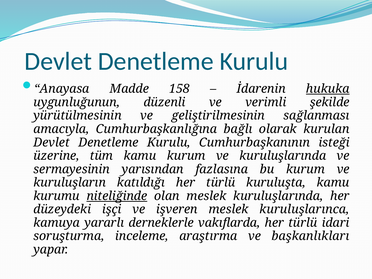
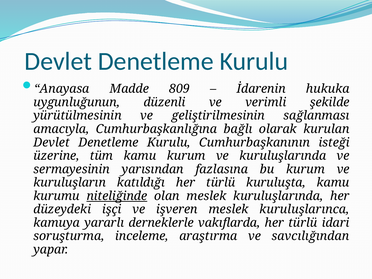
158: 158 -> 809
hukuka underline: present -> none
başkanlıkları: başkanlıkları -> savcılığından
